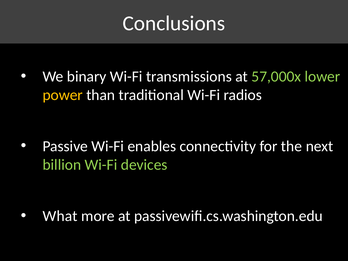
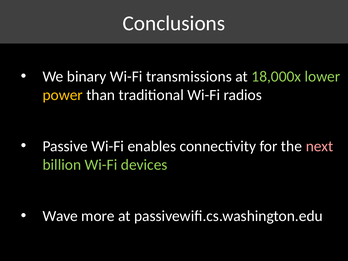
57,000x: 57,000x -> 18,000x
next colour: white -> pink
What: What -> Wave
